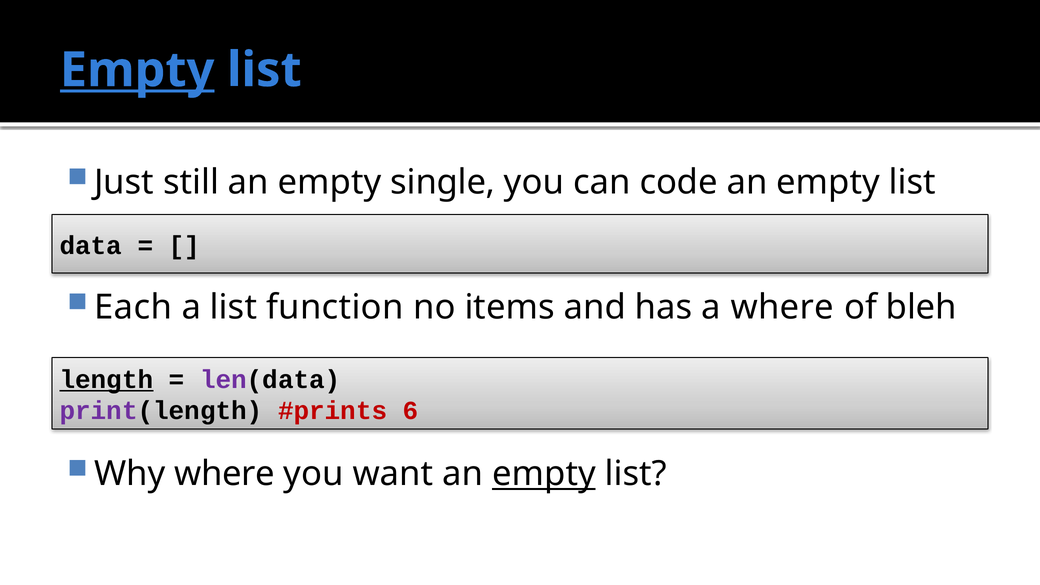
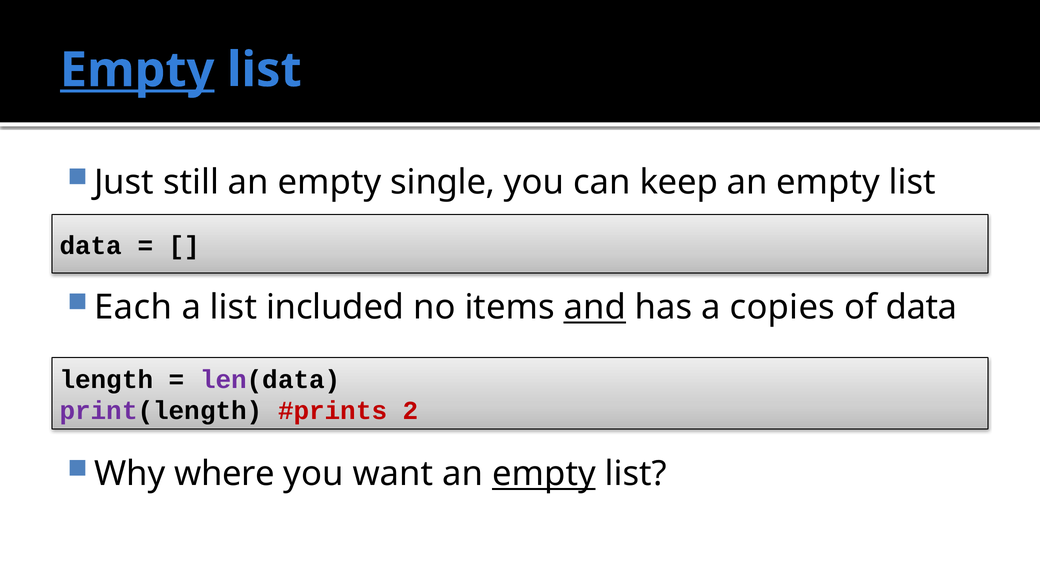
code: code -> keep
function: function -> included
and underline: none -> present
a where: where -> copies
of bleh: bleh -> data
length underline: present -> none
6: 6 -> 2
